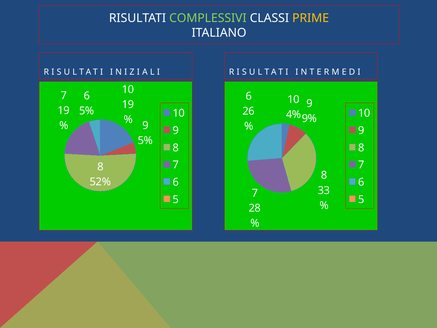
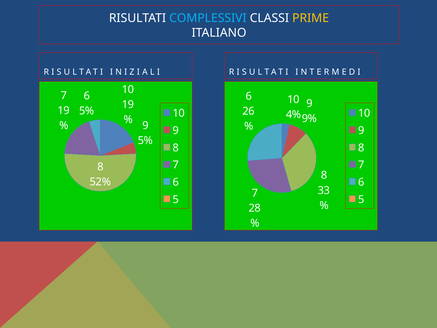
COMPLESSIVI colour: light green -> light blue
